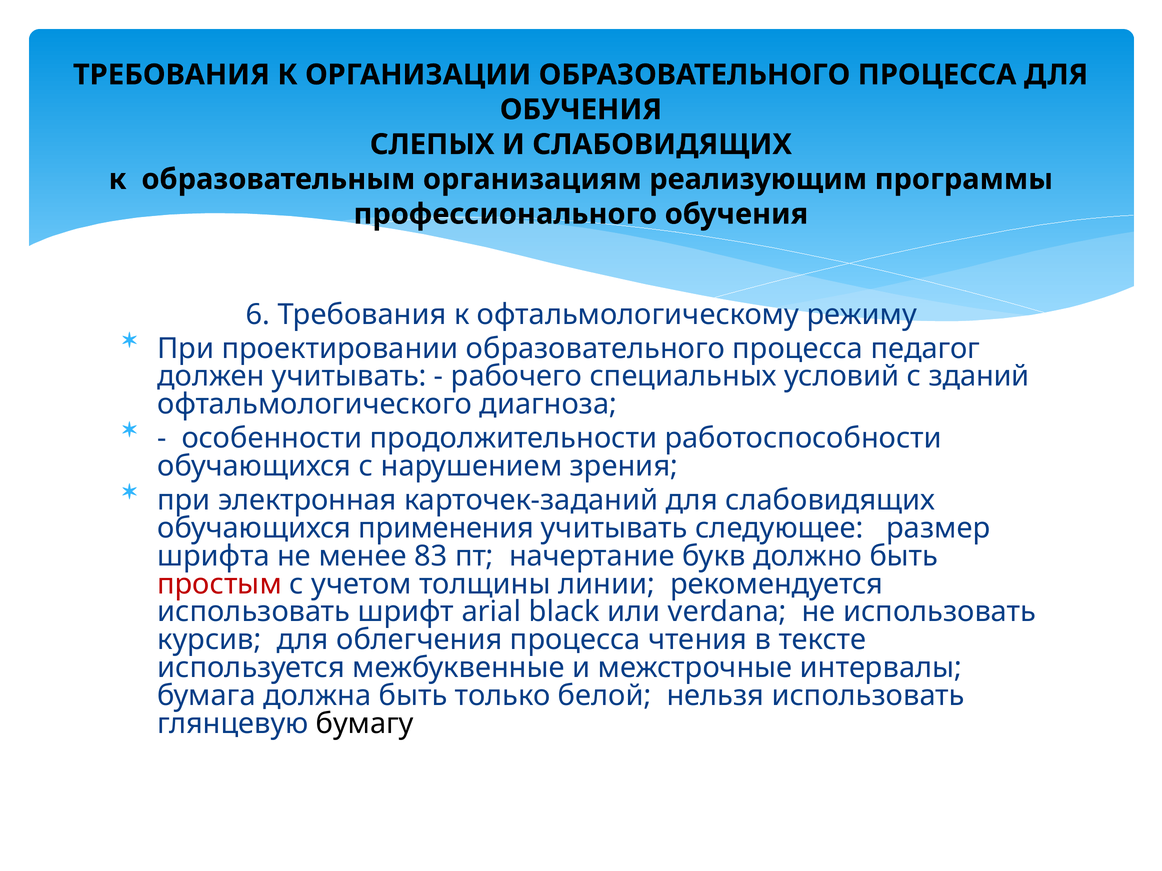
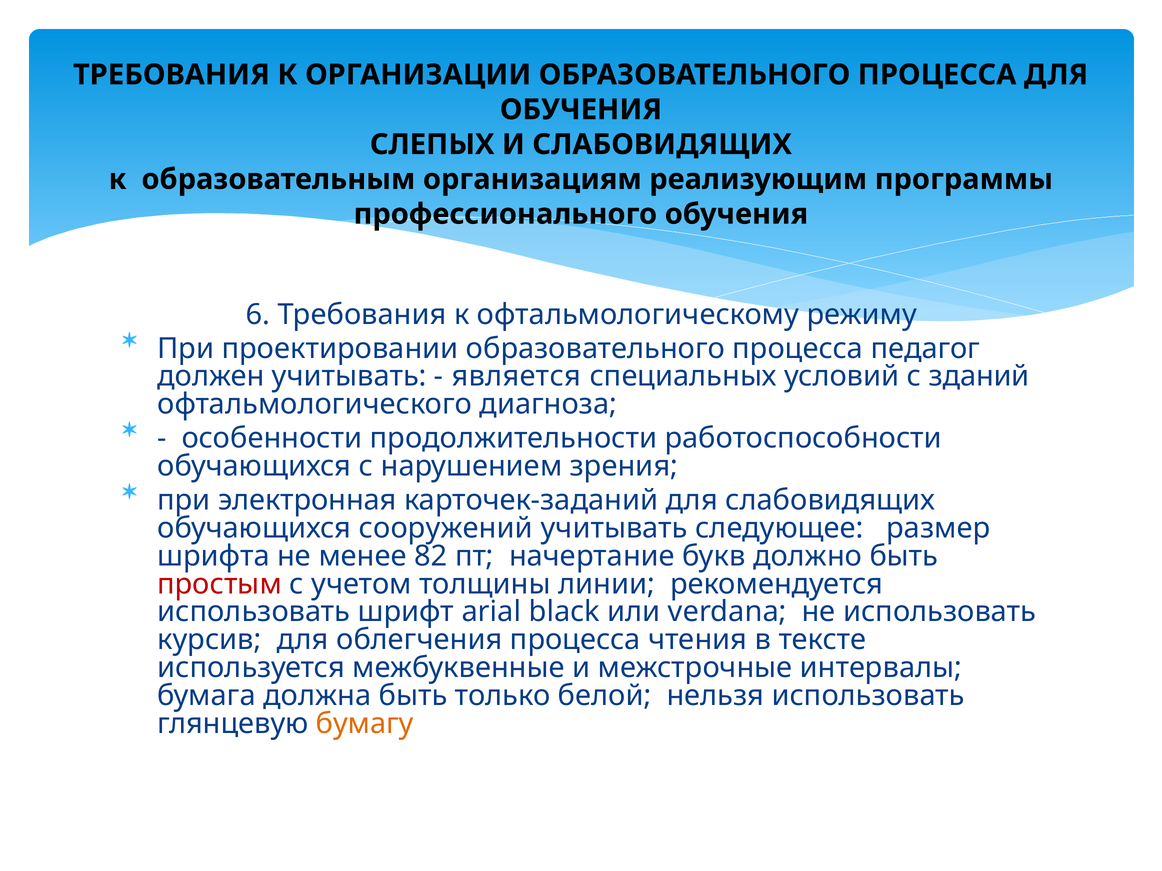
рабочего: рабочего -> является
применения: применения -> сооружений
83: 83 -> 82
бумагу colour: black -> orange
